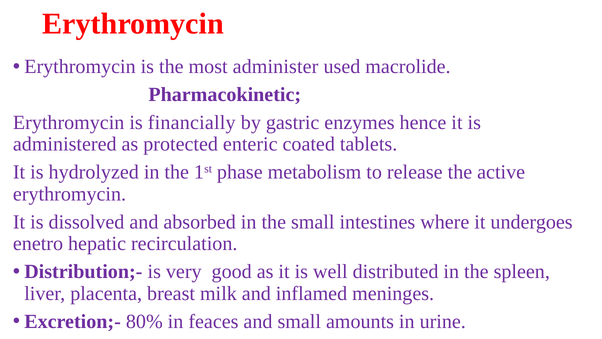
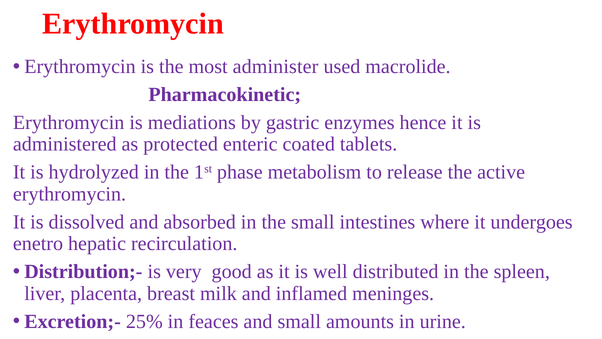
financially: financially -> mediations
80%: 80% -> 25%
